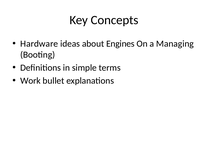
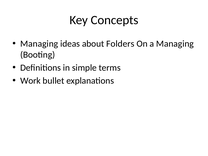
Hardware at (39, 44): Hardware -> Managing
Engines: Engines -> Folders
